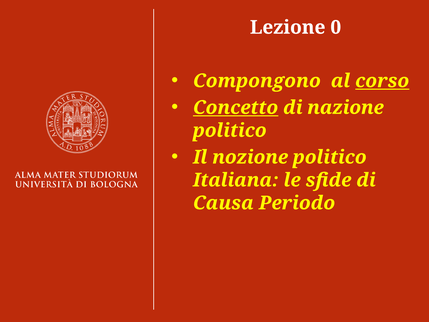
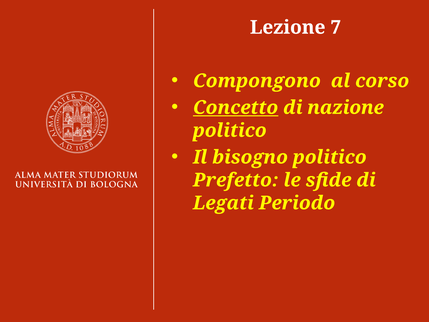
0: 0 -> 7
corso underline: present -> none
nozione: nozione -> bisogno
Italiana: Italiana -> Prefetto
Causa: Causa -> Legati
